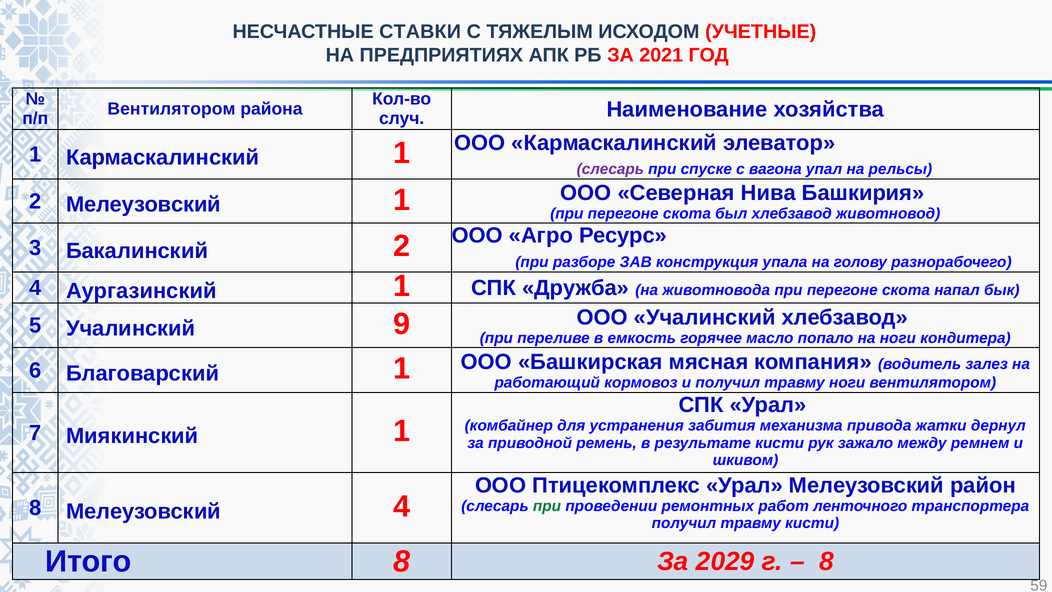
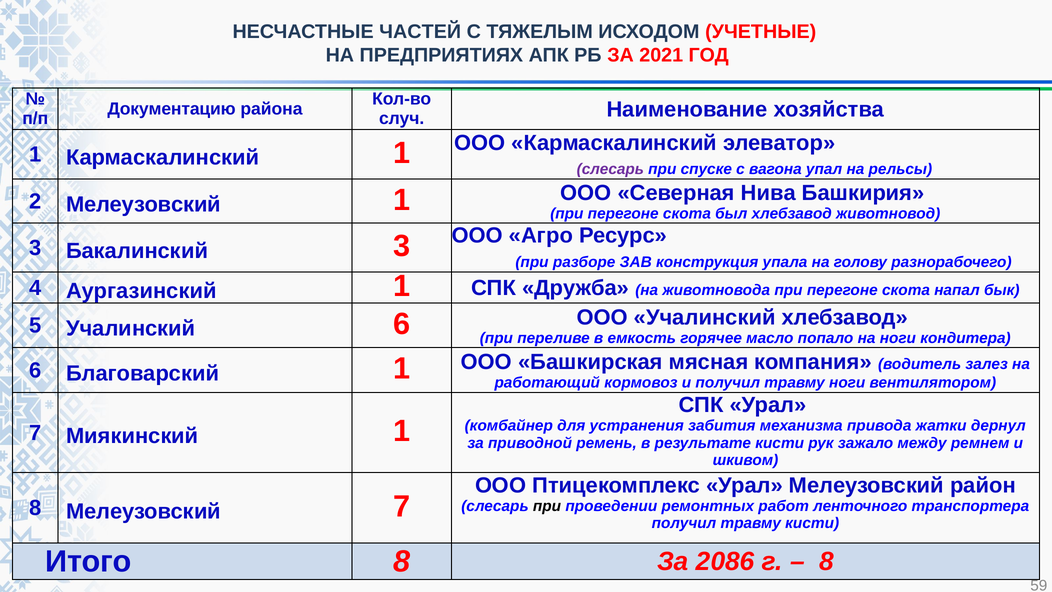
СТАВКИ: СТАВКИ -> ЧАСТЕЙ
Вентилятором at (171, 109): Вентилятором -> Документацию
Бакалинский 2: 2 -> 3
Учалинский 9: 9 -> 6
Мелеузовский 4: 4 -> 7
при at (547, 506) colour: green -> black
2029: 2029 -> 2086
